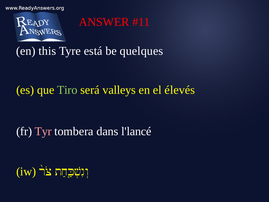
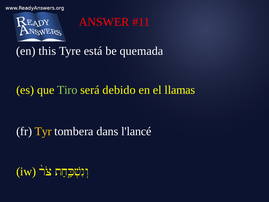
quelques: quelques -> quemada
valleys: valleys -> debido
élevés: élevés -> llamas
Tyr colour: pink -> yellow
